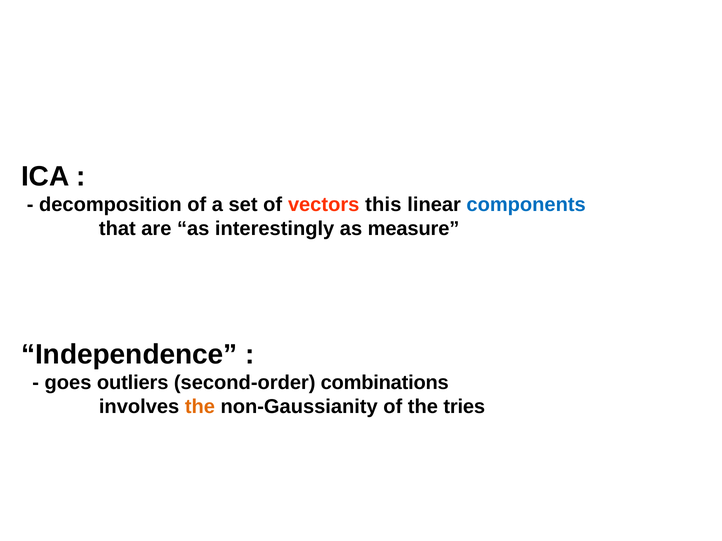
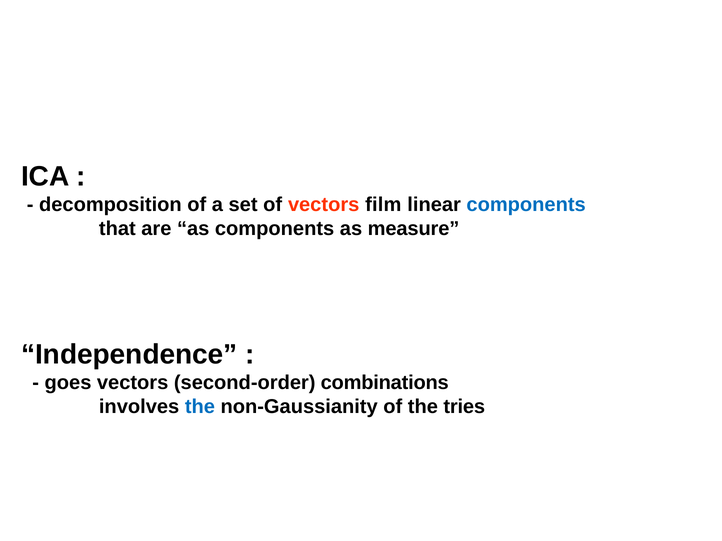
this: this -> film
as interestingly: interestingly -> components
goes outliers: outliers -> vectors
the at (200, 407) colour: orange -> blue
